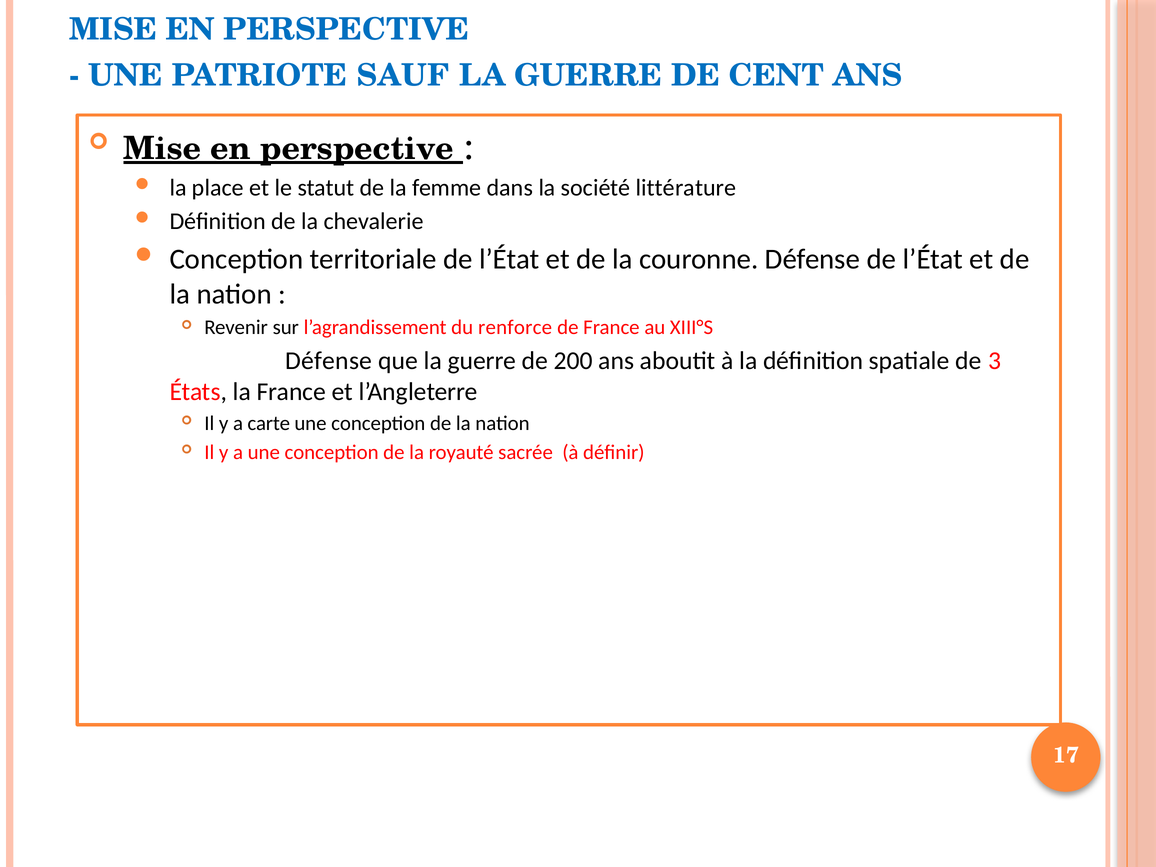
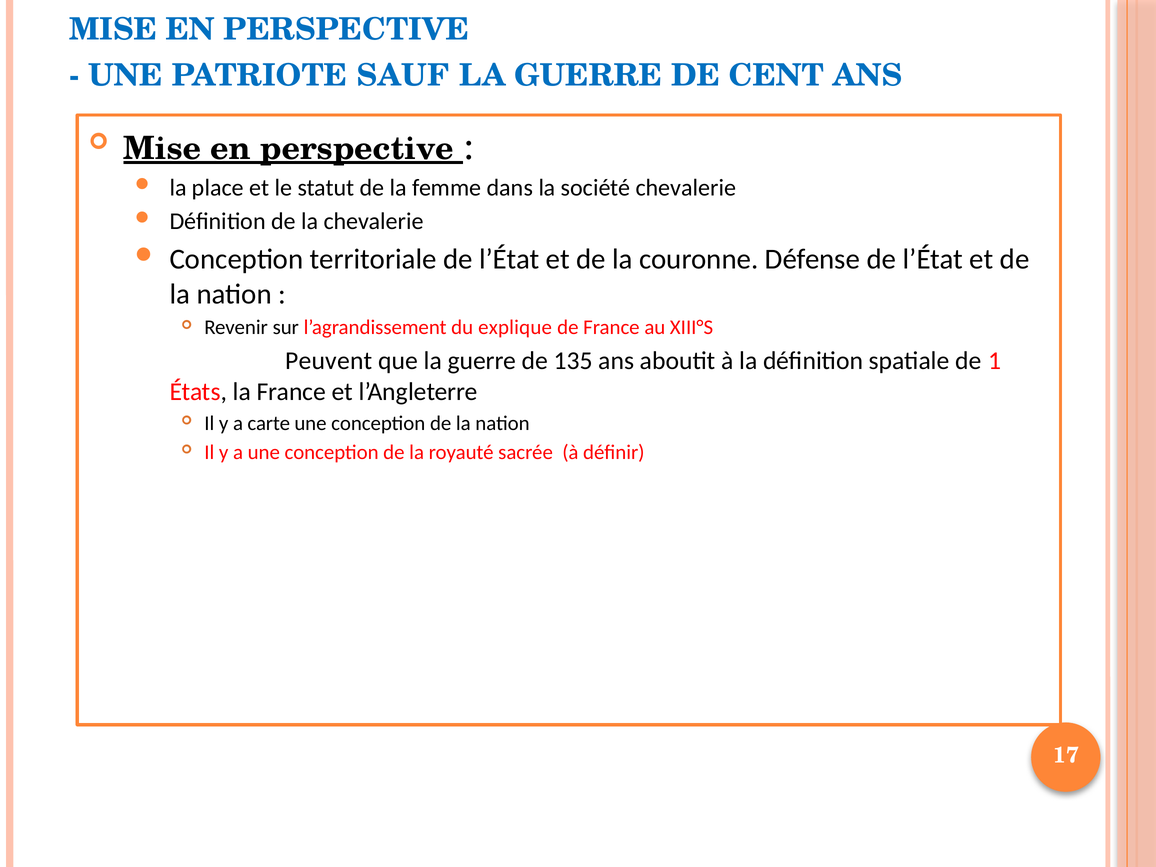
société littérature: littérature -> chevalerie
renforce: renforce -> explique
Défense at (329, 361): Défense -> Peuvent
200: 200 -> 135
3: 3 -> 1
